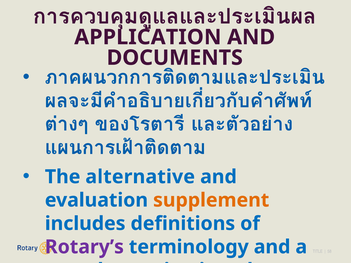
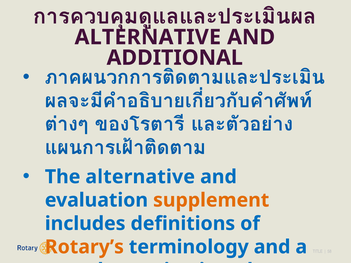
APPLICATION at (148, 37): APPLICATION -> ALTERNATIVE
DOCUMENTS: DOCUMENTS -> ADDITIONAL
Rotary’s colour: purple -> orange
